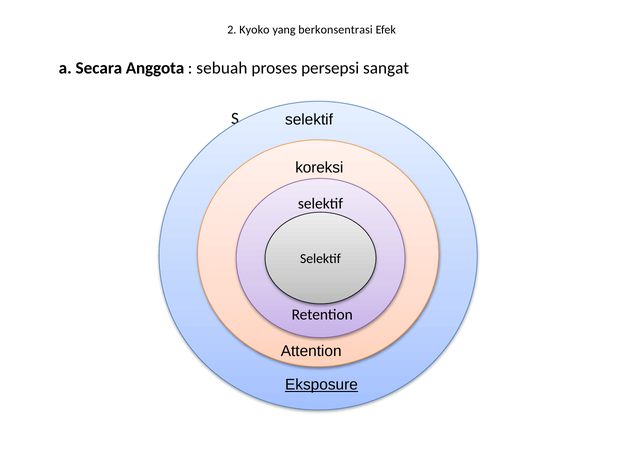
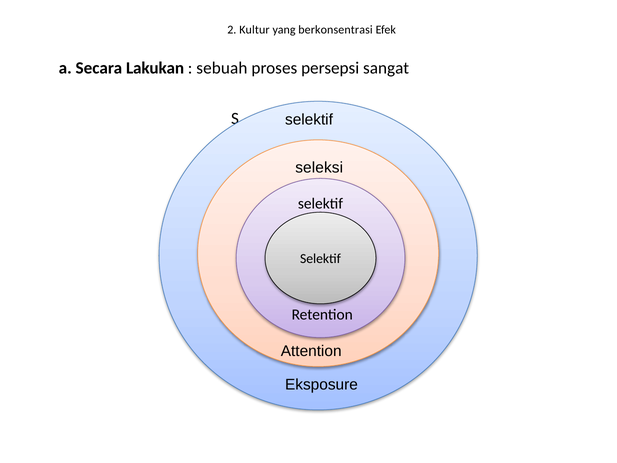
Kyoko: Kyoko -> Kultur
Anggota: Anggota -> Lakukan
koreksi: koreksi -> seleksi
Eksposure underline: present -> none
